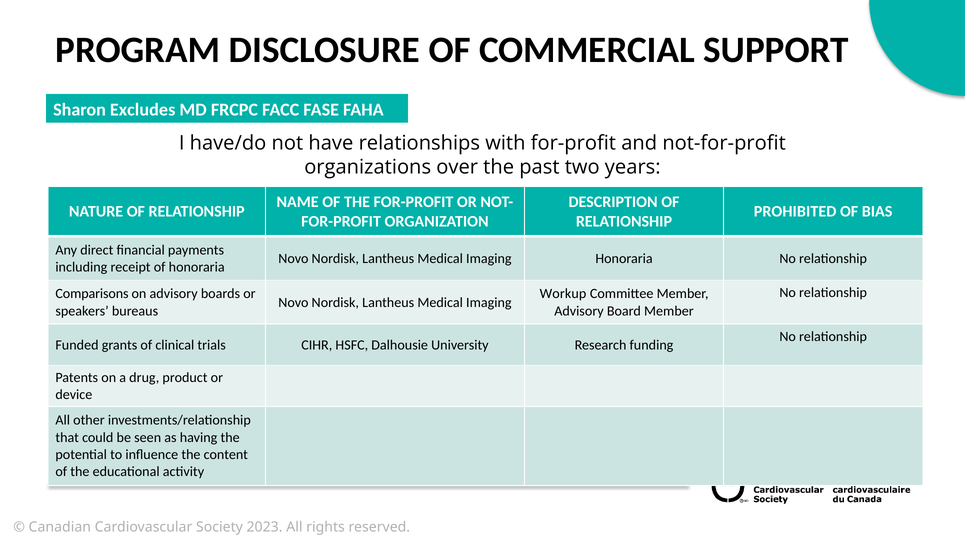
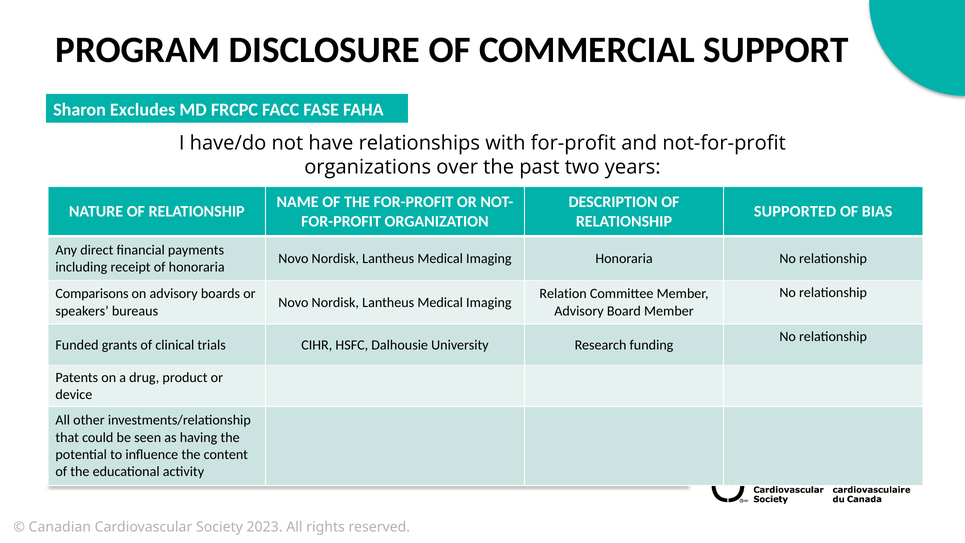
PROHIBITED: PROHIBITED -> SUPPORTED
Workup: Workup -> Relation
